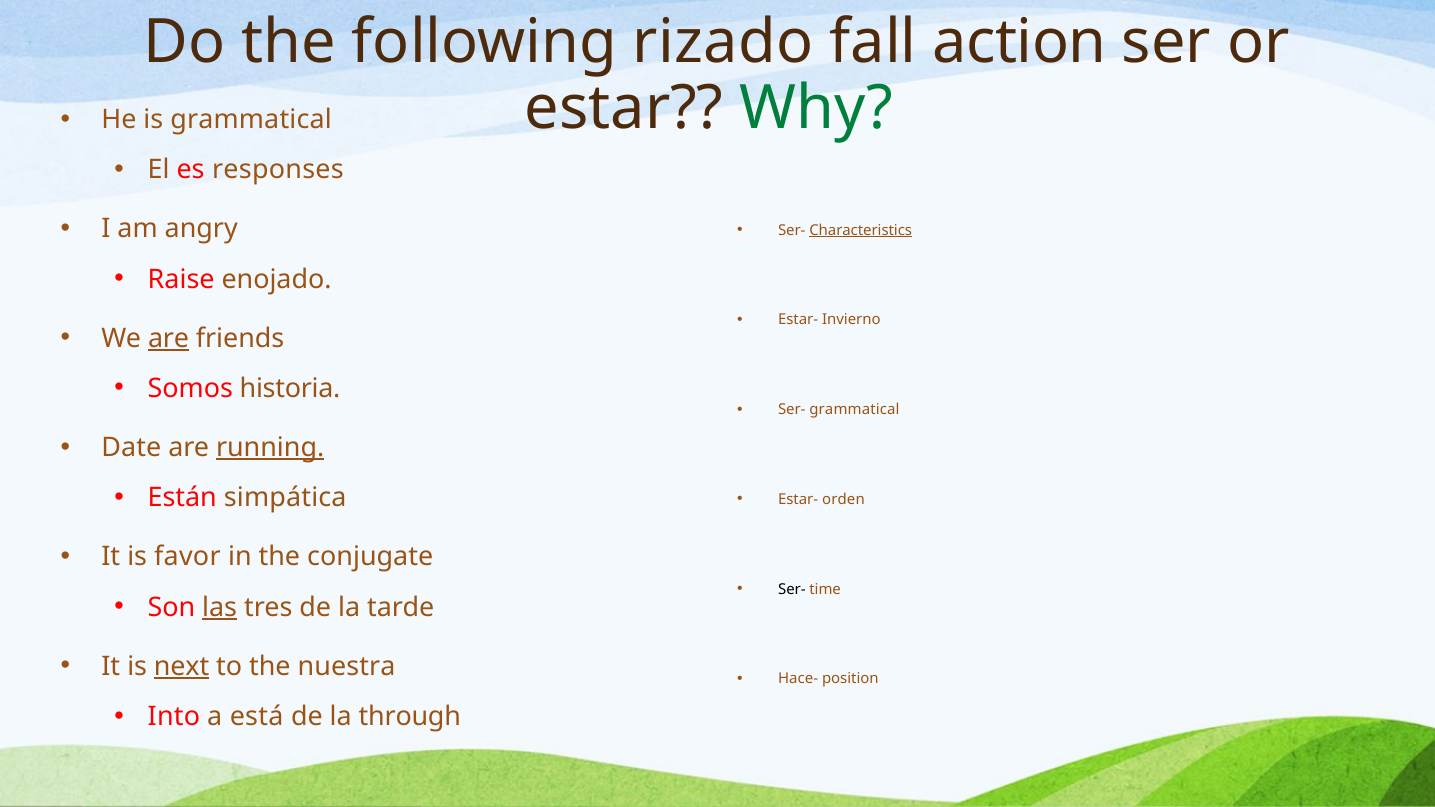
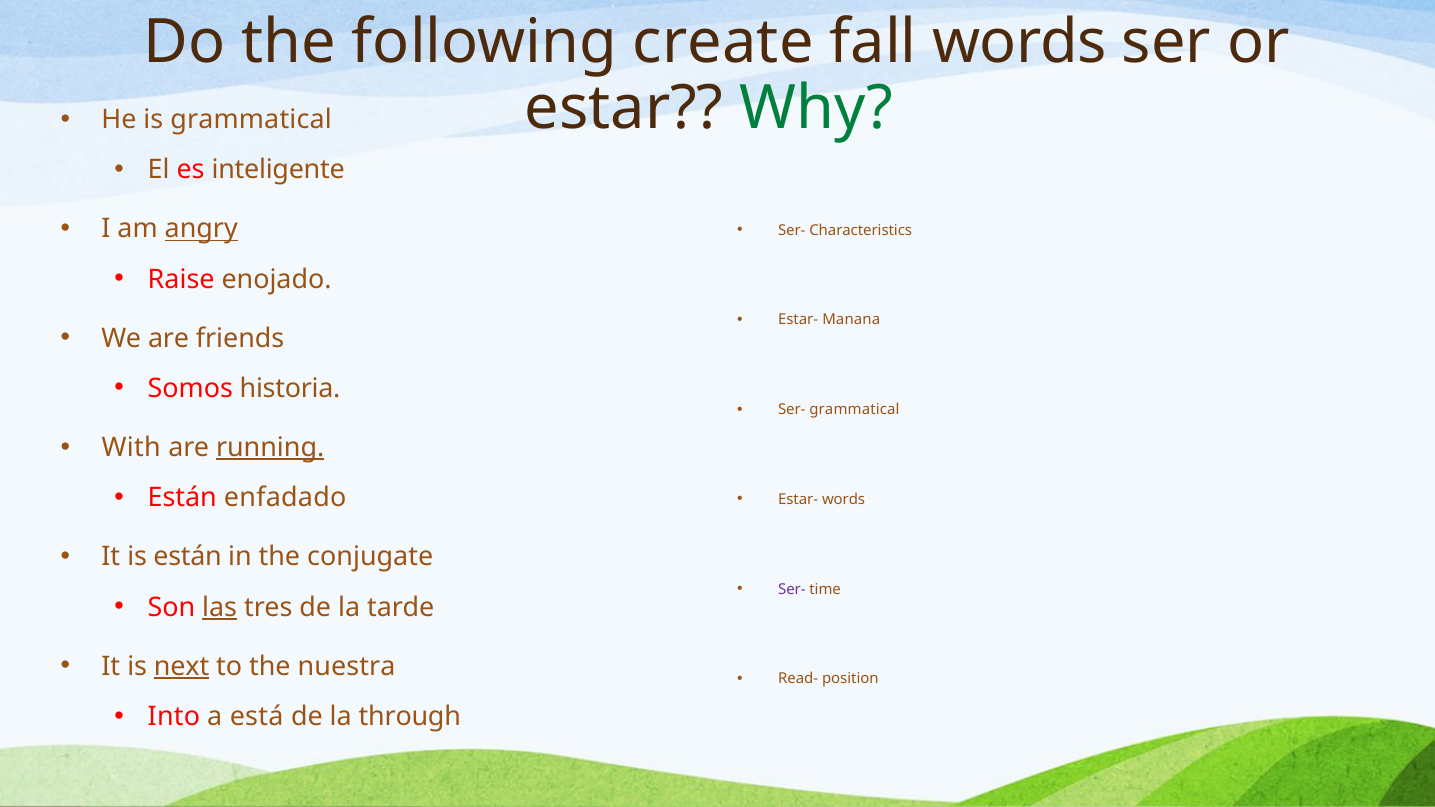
rizado: rizado -> create
fall action: action -> words
responses: responses -> inteligente
angry underline: none -> present
Characteristics underline: present -> none
Invierno: Invierno -> Manana
are at (169, 338) underline: present -> none
Date: Date -> With
simpática: simpática -> enfadado
Estar- orden: orden -> words
is favor: favor -> están
Ser- at (792, 589) colour: black -> purple
Hace-: Hace- -> Read-
